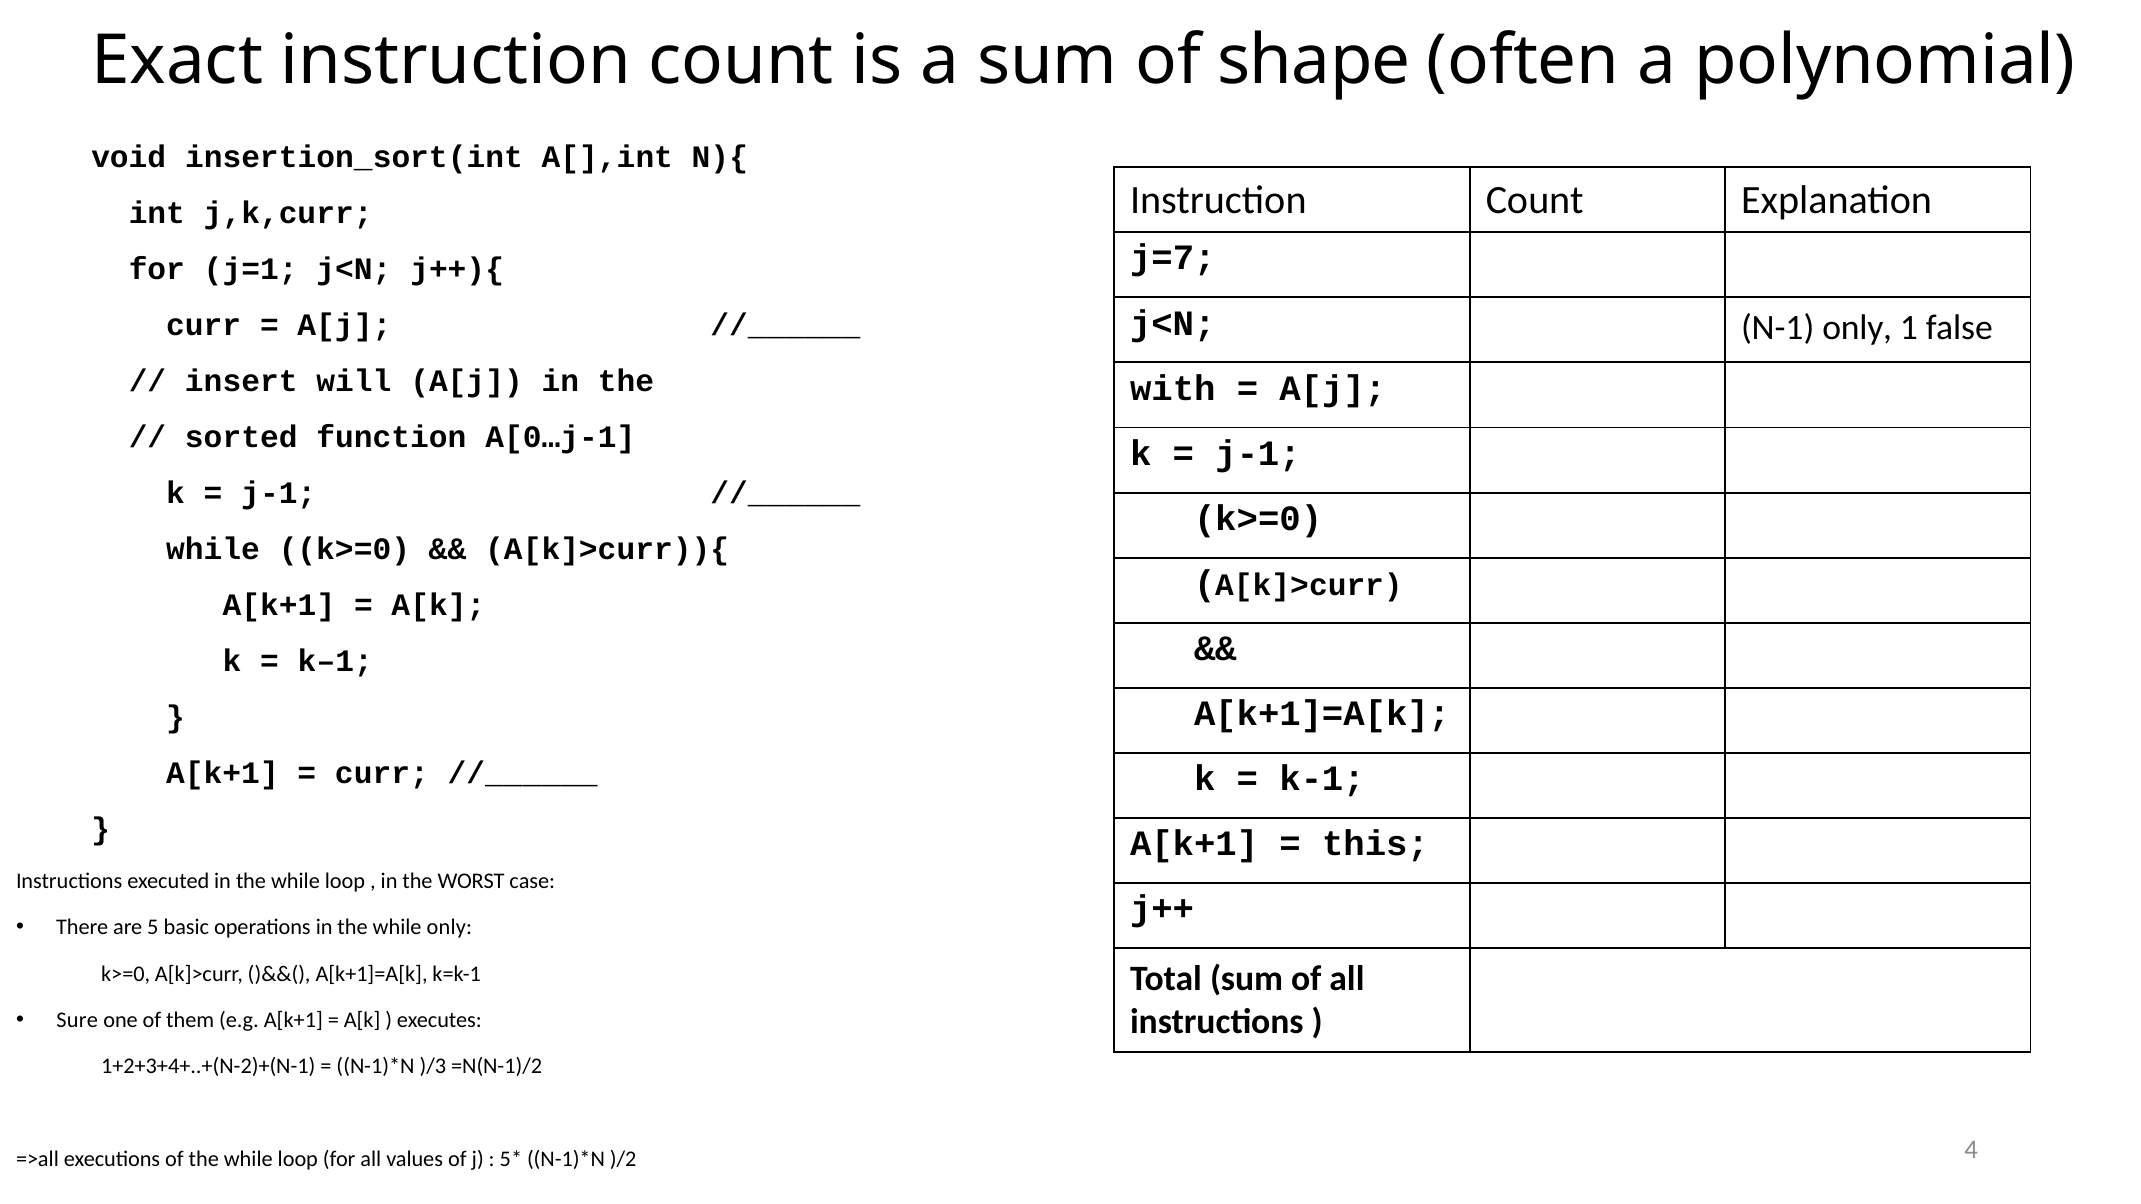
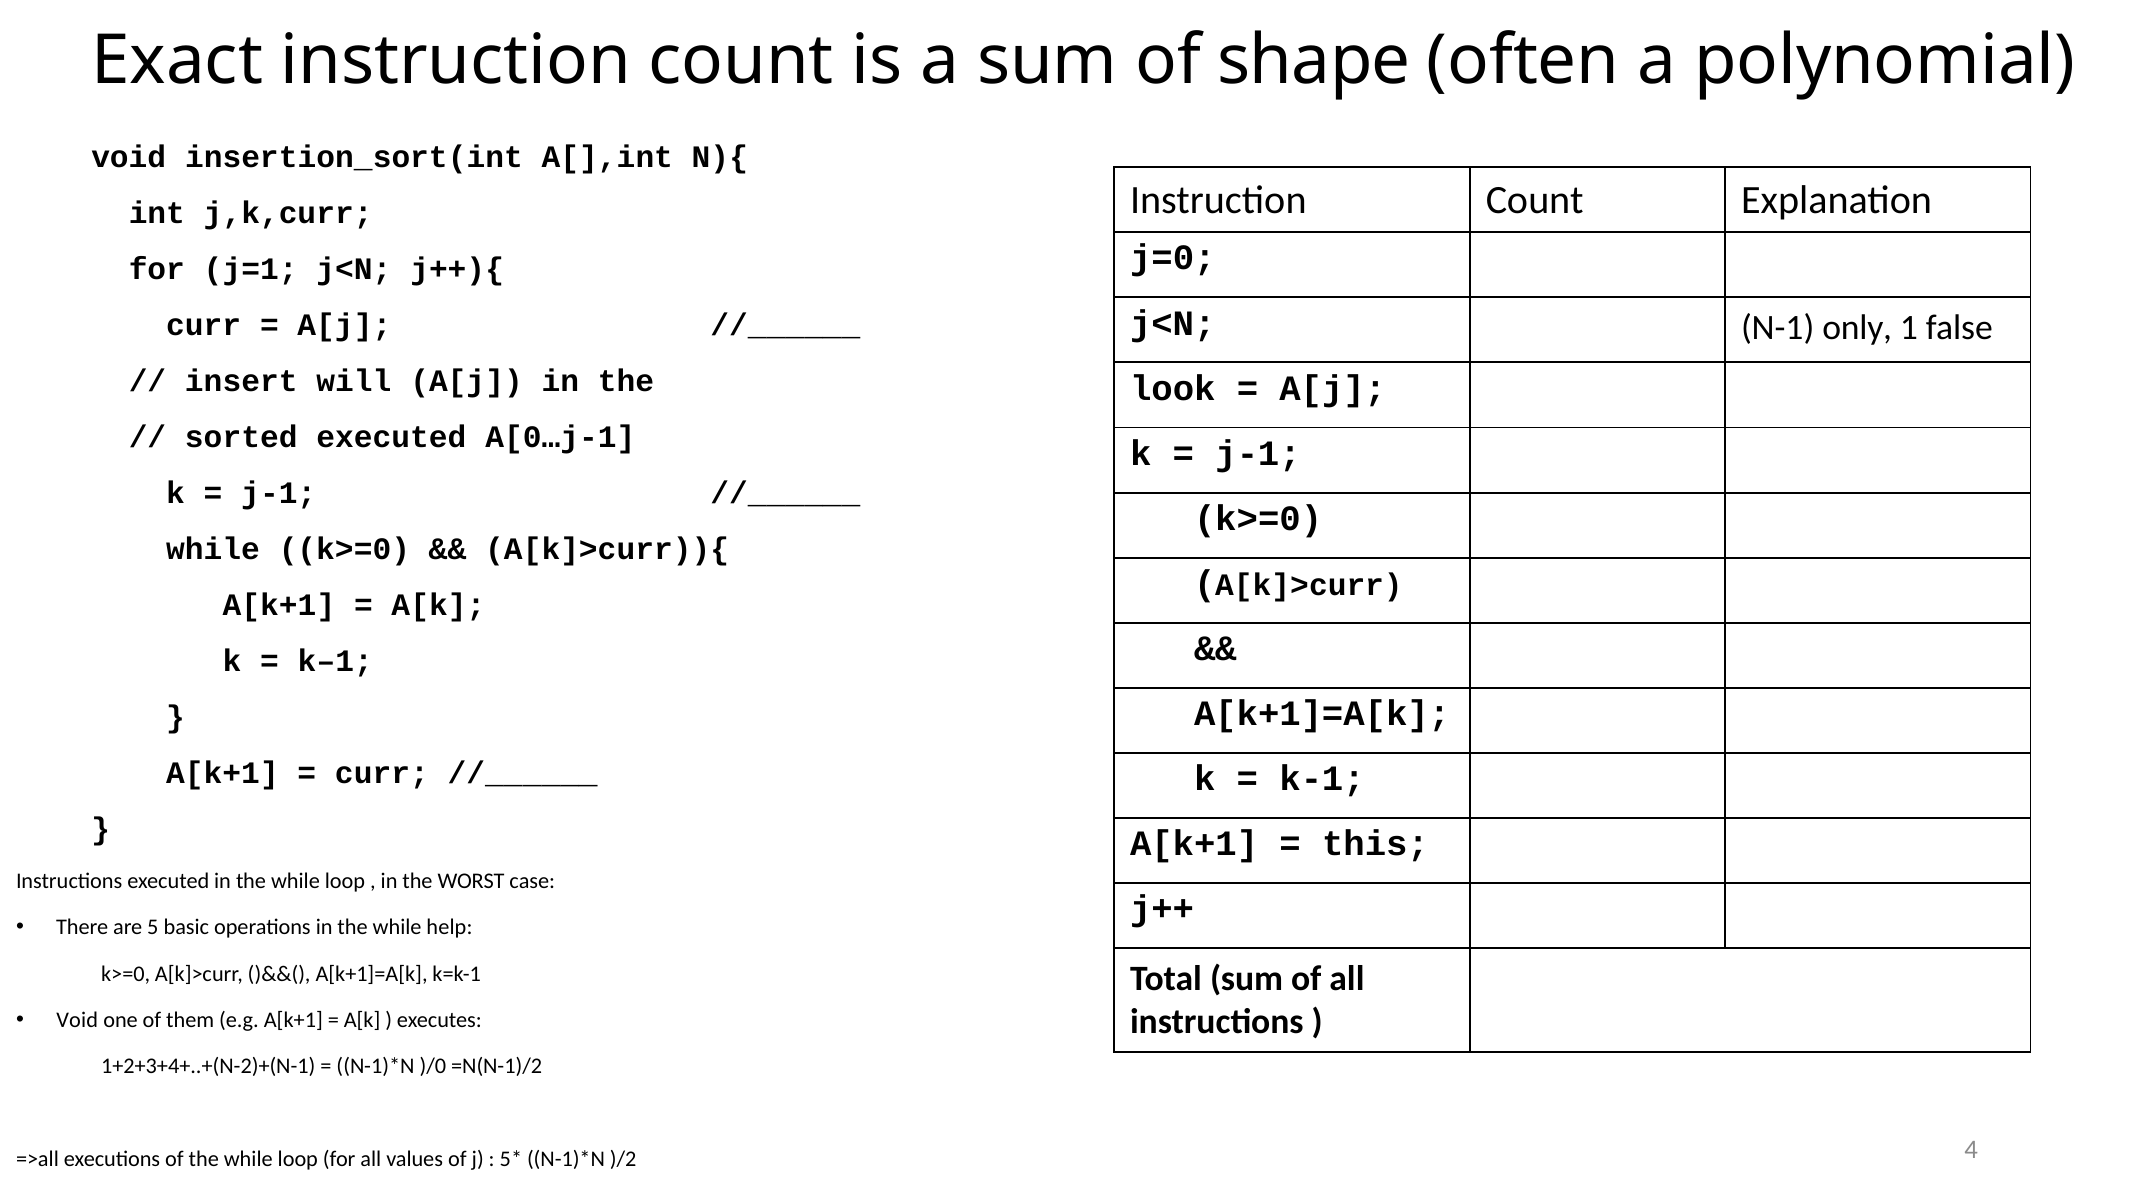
j=7: j=7 -> j=0
with: with -> look
sorted function: function -> executed
while only: only -> help
Sure at (77, 1020): Sure -> Void
)/3: )/3 -> )/0
